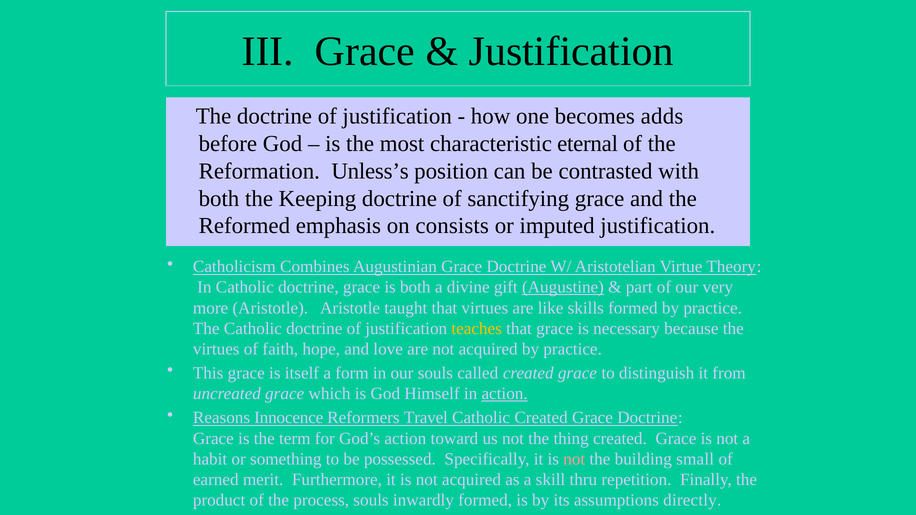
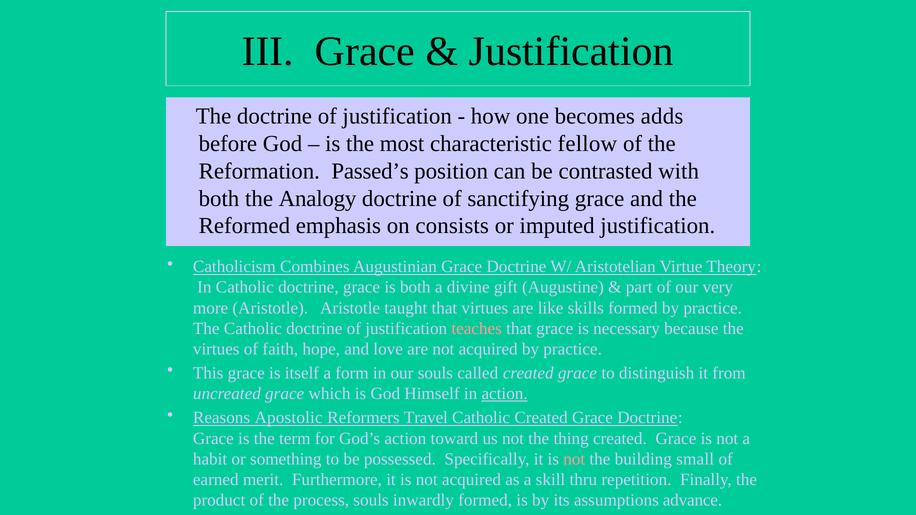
eternal: eternal -> fellow
Unless’s: Unless’s -> Passed’s
Keeping: Keeping -> Analogy
Augustine underline: present -> none
teaches colour: yellow -> pink
Innocence: Innocence -> Apostolic
directly: directly -> advance
